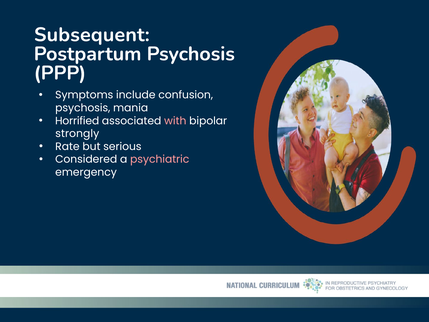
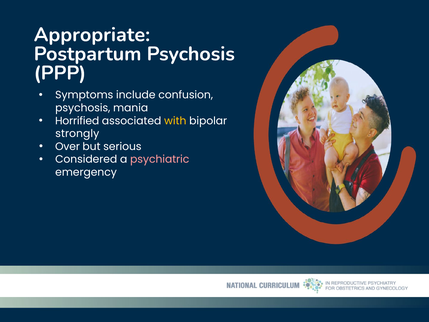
Subsequent: Subsequent -> Appropriate
with colour: pink -> yellow
Rate: Rate -> Over
